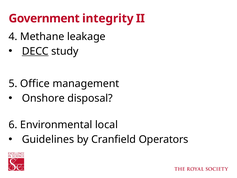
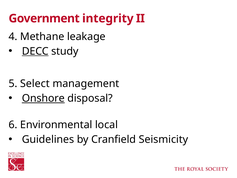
Office: Office -> Select
Onshore underline: none -> present
Operators: Operators -> Seismicity
